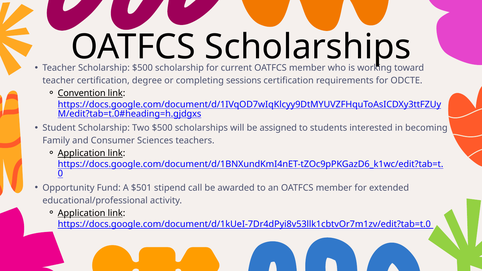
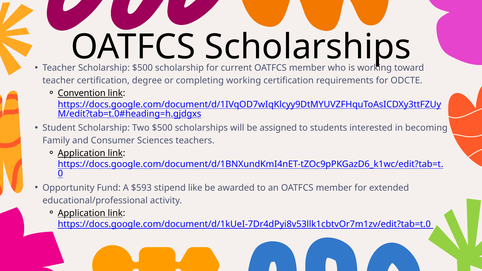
completing sessions: sessions -> working
$501: $501 -> $593
call: call -> like
